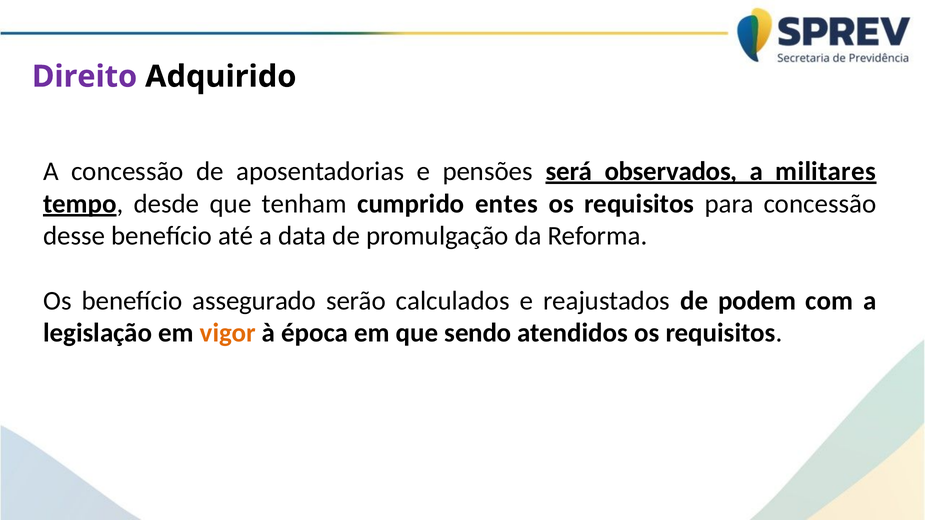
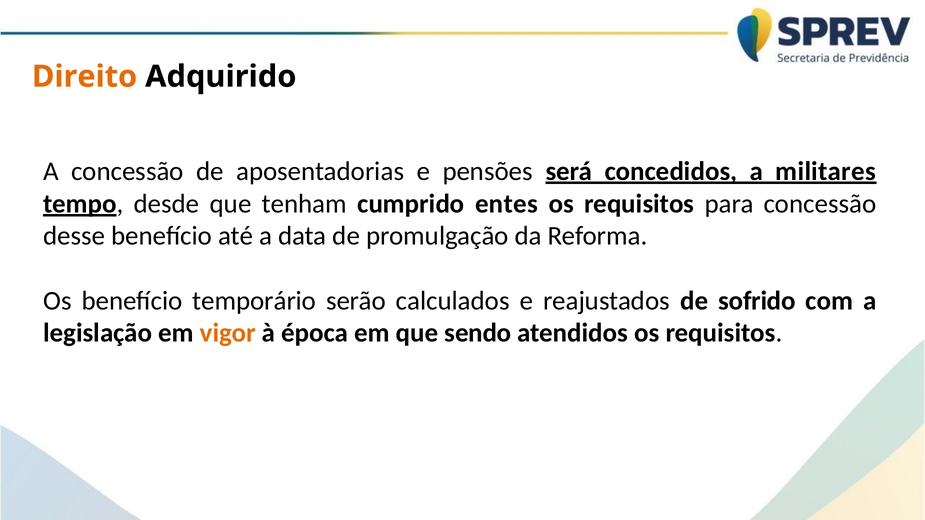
Direito colour: purple -> orange
observados: observados -> concedidos
assegurado: assegurado -> temporário
podem: podem -> sofrido
